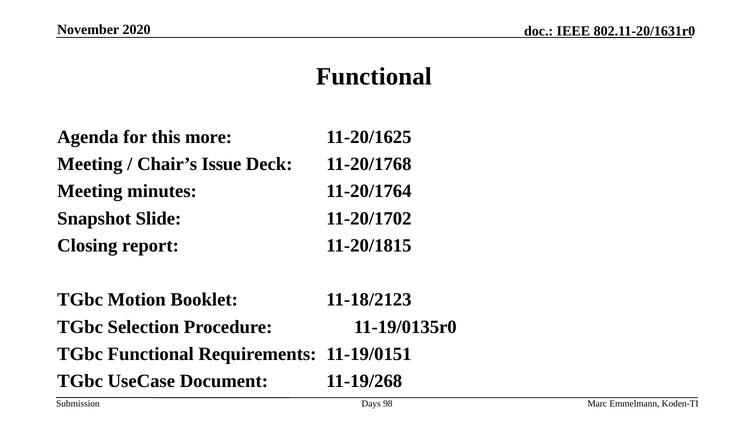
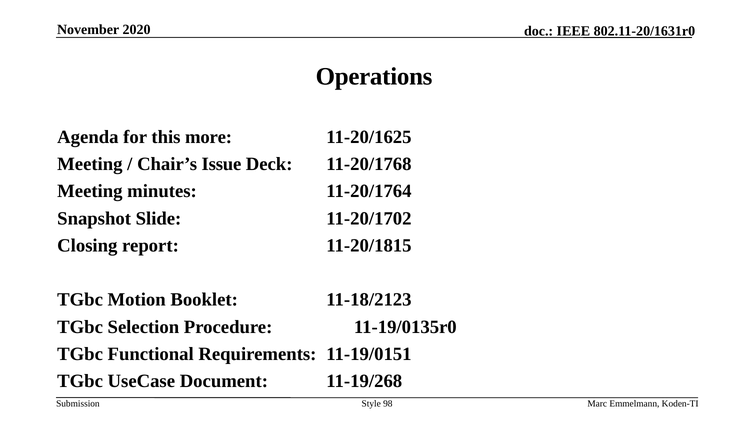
Functional at (374, 77): Functional -> Operations
Days: Days -> Style
